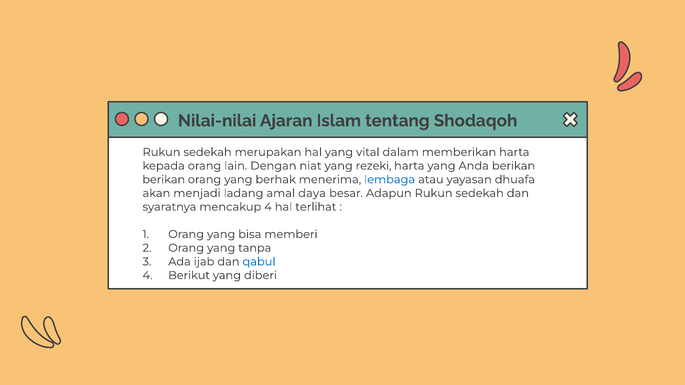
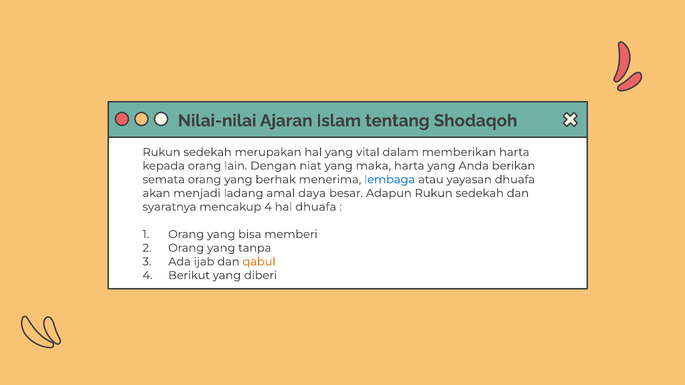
rezeki: rezeki -> maka
berikan at (164, 180): berikan -> semata
hal terlihat: terlihat -> dhuafa
qabul colour: blue -> orange
